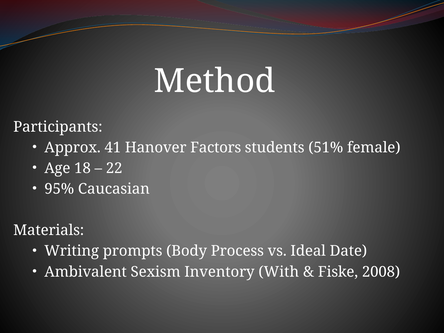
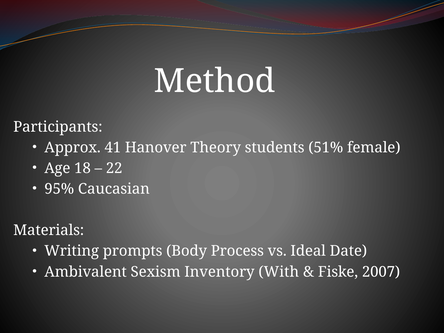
Factors: Factors -> Theory
2008: 2008 -> 2007
